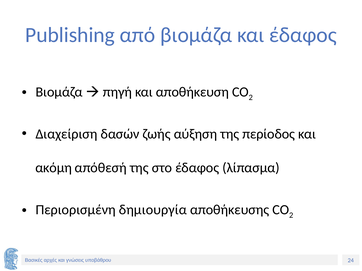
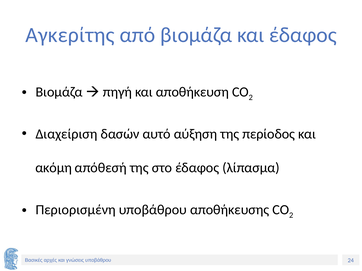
Publishing: Publishing -> Αγκερίτης
ζωής: ζωής -> αυτό
Περιορισμένη δημιουργία: δημιουργία -> υποβάθρου
